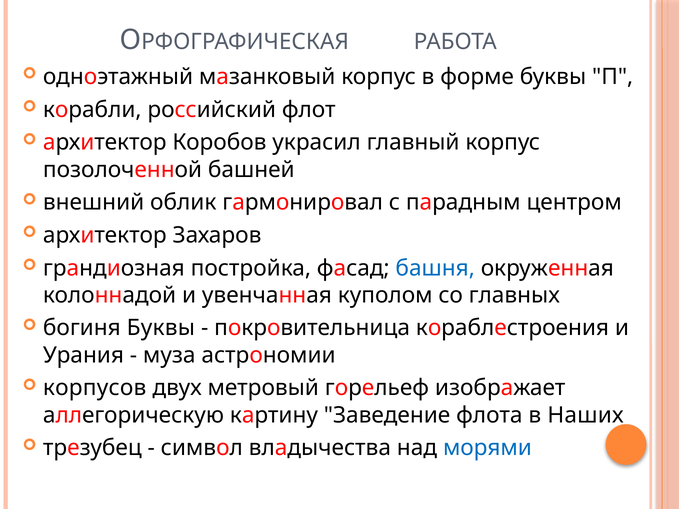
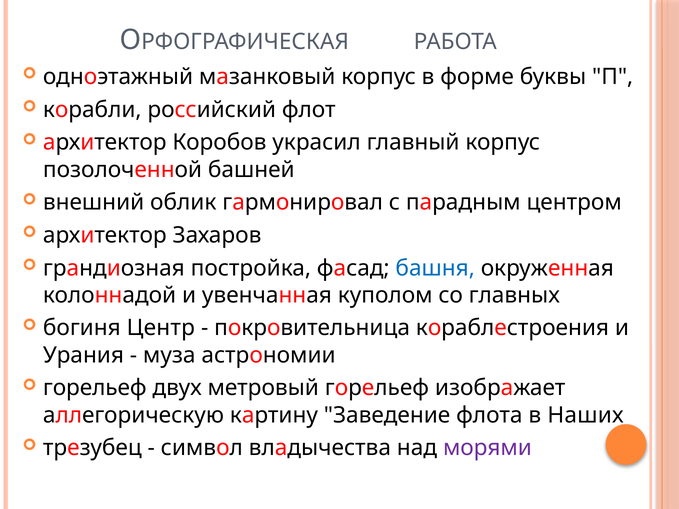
богиня Буквы: Буквы -> Центр
корпусов at (95, 388): корпусов -> горельеф
морями colour: blue -> purple
